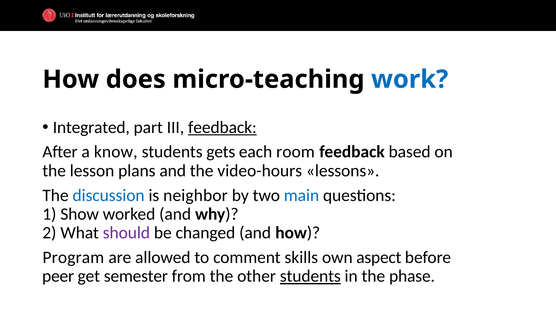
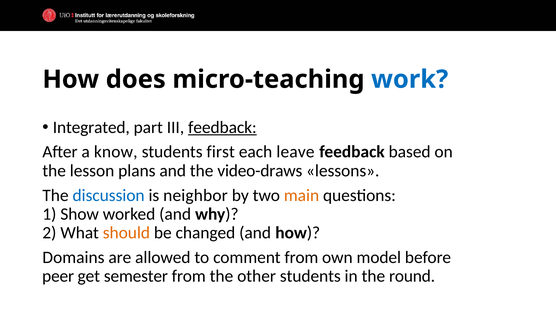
gets: gets -> first
room: room -> leave
video-hours: video-hours -> video-draws
main colour: blue -> orange
should colour: purple -> orange
Program: Program -> Domains
comment skills: skills -> from
aspect: aspect -> model
students at (310, 276) underline: present -> none
phase: phase -> round
